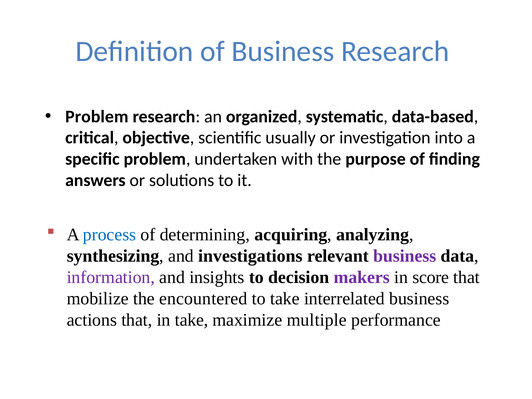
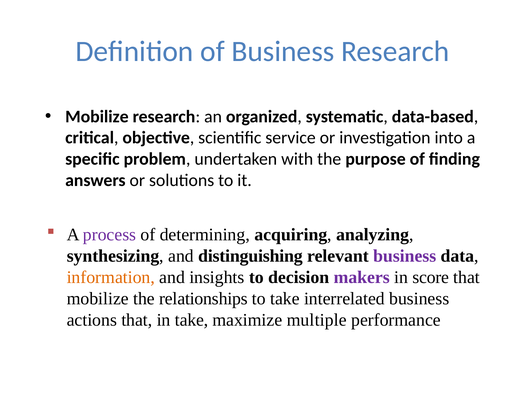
Problem at (97, 117): Problem -> Mobilize
usually: usually -> service
process colour: blue -> purple
investigations: investigations -> distinguishing
information colour: purple -> orange
encountered: encountered -> relationships
